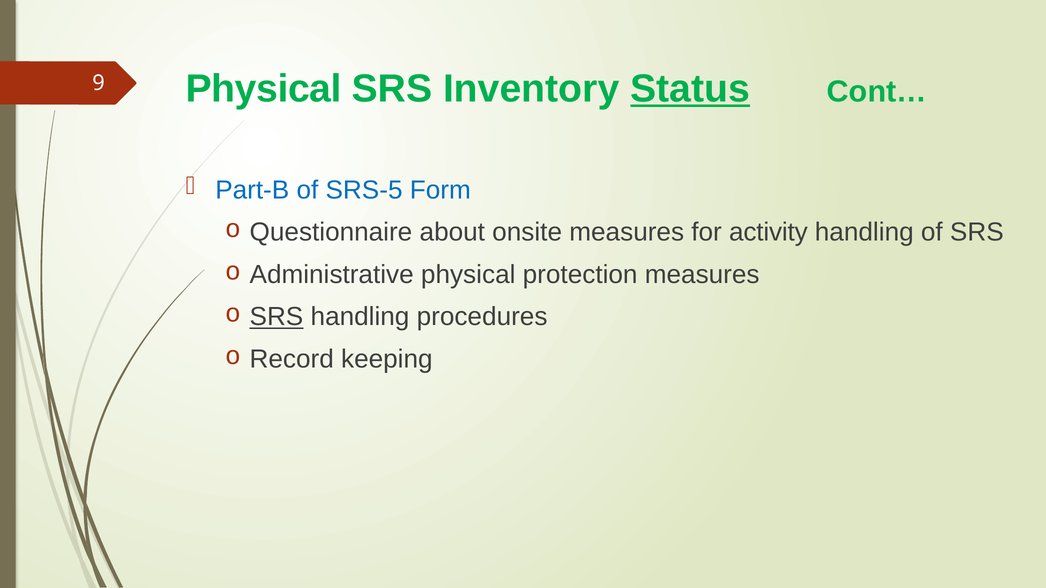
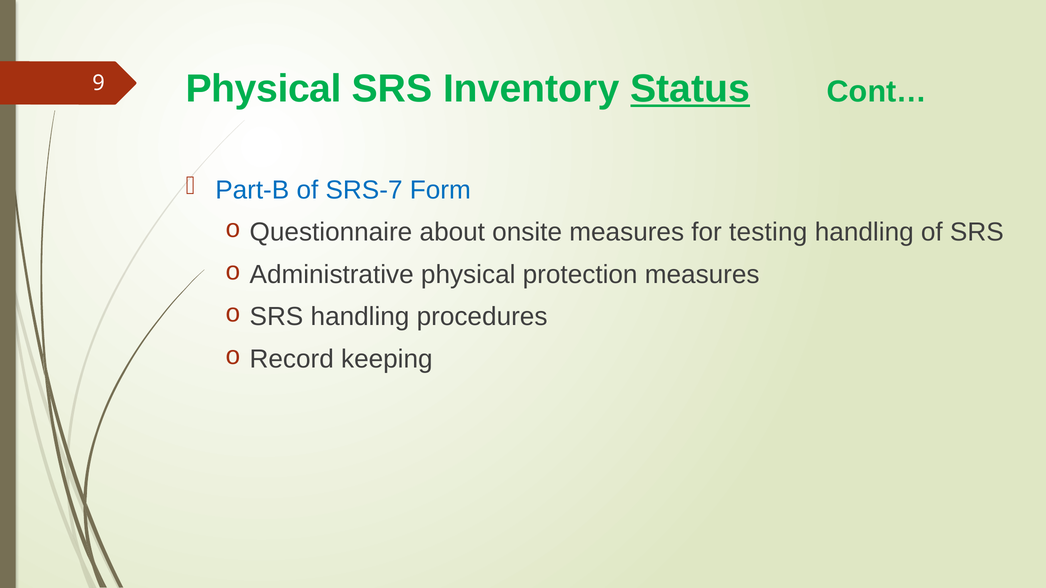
SRS-5: SRS-5 -> SRS-7
activity: activity -> testing
SRS at (276, 317) underline: present -> none
